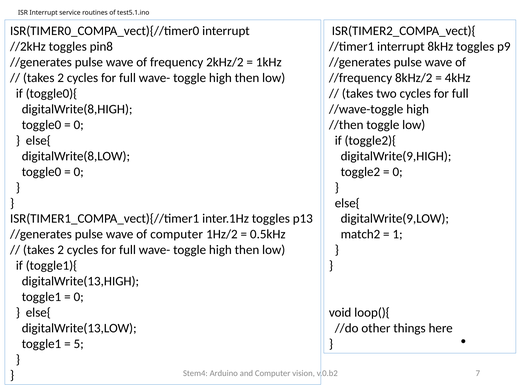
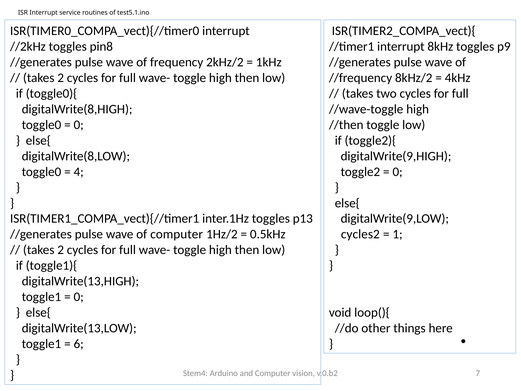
0 at (79, 172): 0 -> 4
match2: match2 -> cycles2
5: 5 -> 6
